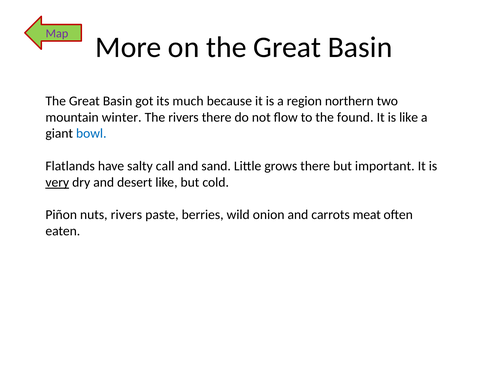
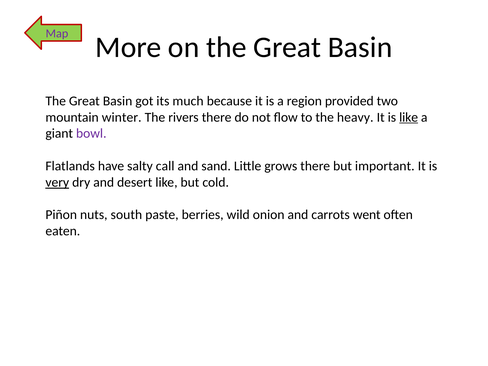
northern: northern -> provided
found: found -> heavy
like at (409, 117) underline: none -> present
bowl colour: blue -> purple
nuts rivers: rivers -> south
meat: meat -> went
